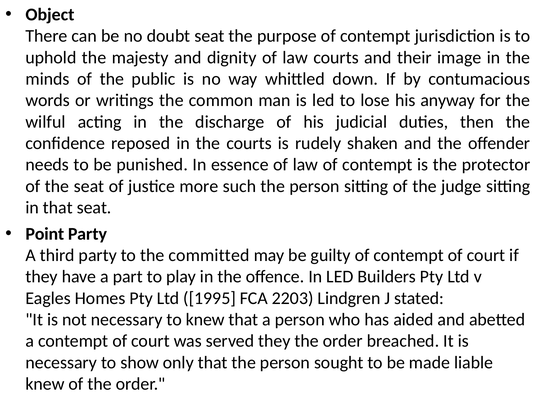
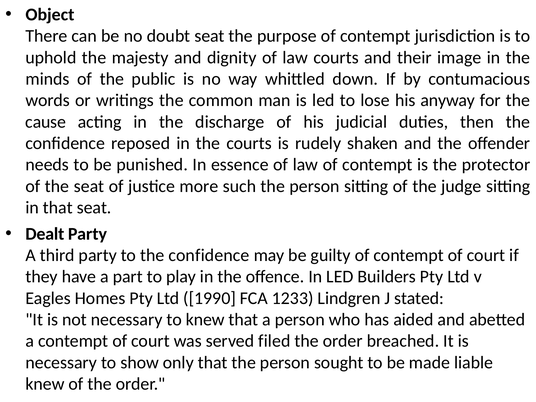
wilful: wilful -> cause
Point: Point -> Dealt
to the committed: committed -> confidence
1995: 1995 -> 1990
2203: 2203 -> 1233
served they: they -> filed
